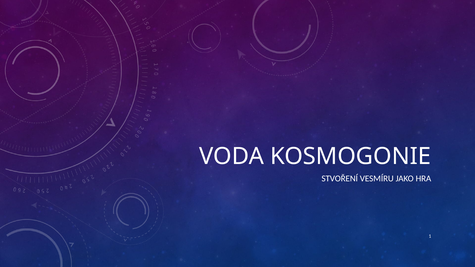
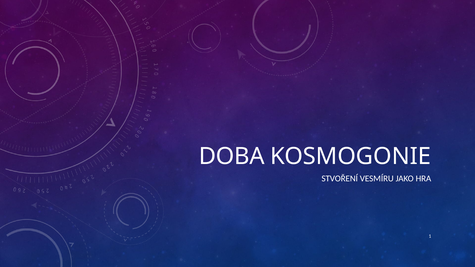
VODA: VODA -> DOBA
